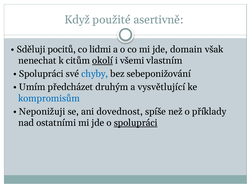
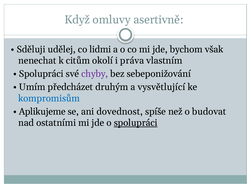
použité: použité -> omluvy
pocitů: pocitů -> udělej
domain: domain -> bychom
okolí underline: present -> none
všemi: všemi -> práva
chyby colour: blue -> purple
Neponižuji: Neponižuji -> Aplikujeme
příklady: příklady -> budovat
